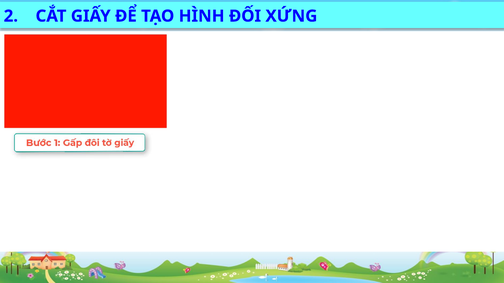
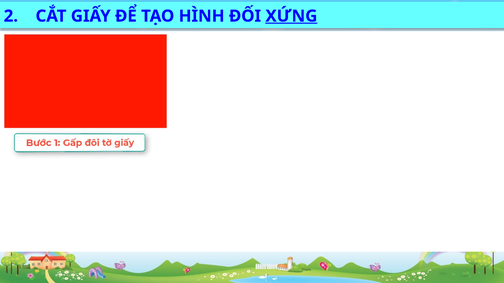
XỨNG underline: none -> present
